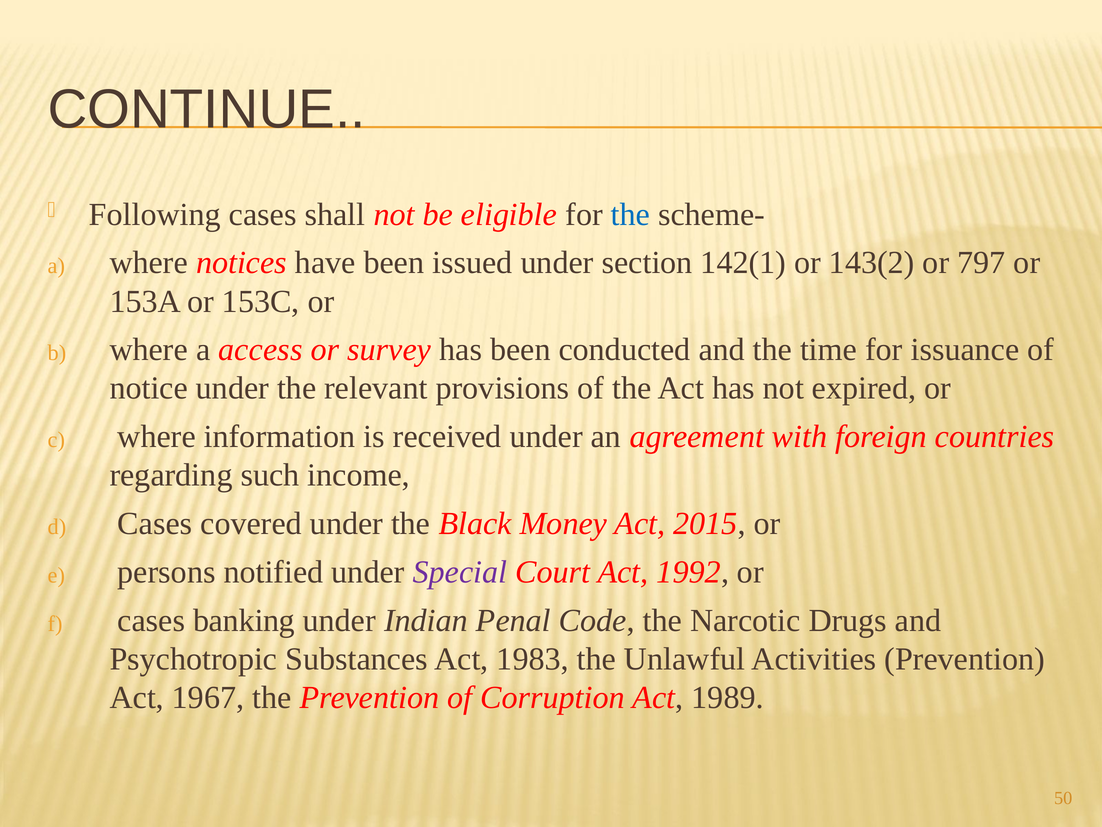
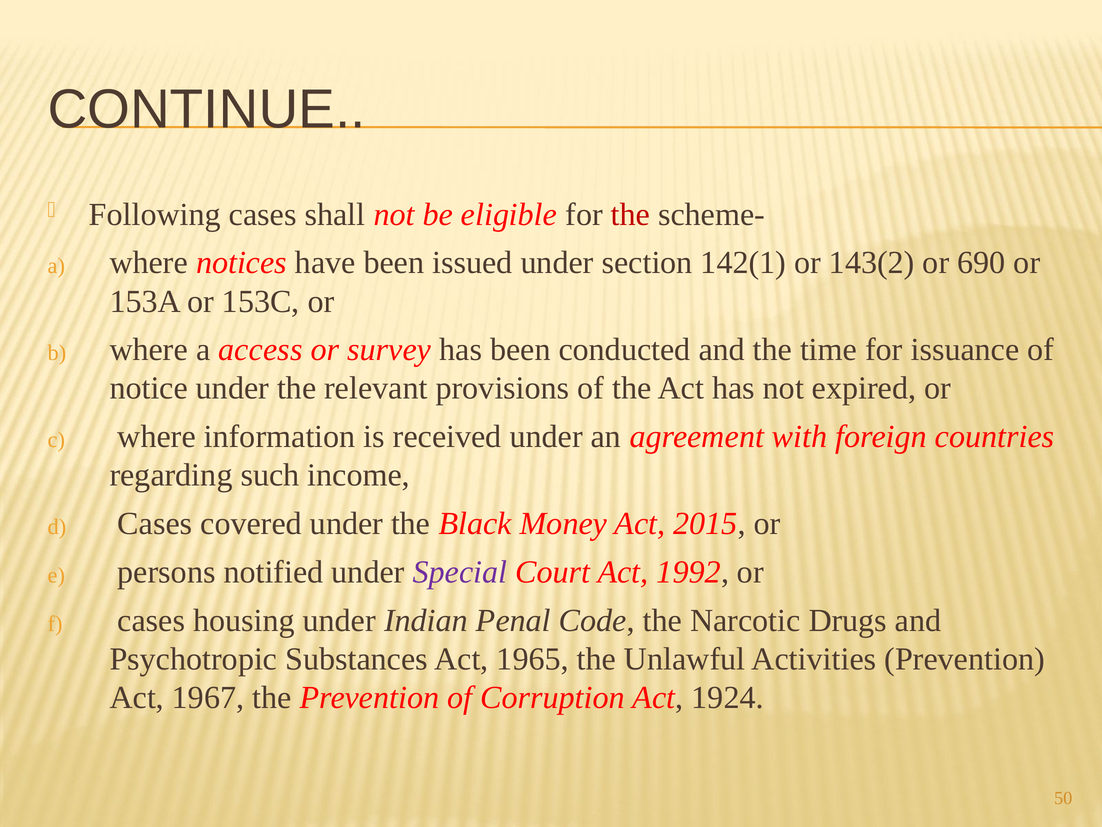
the at (630, 214) colour: blue -> red
797: 797 -> 690
banking: banking -> housing
1983: 1983 -> 1965
1989: 1989 -> 1924
